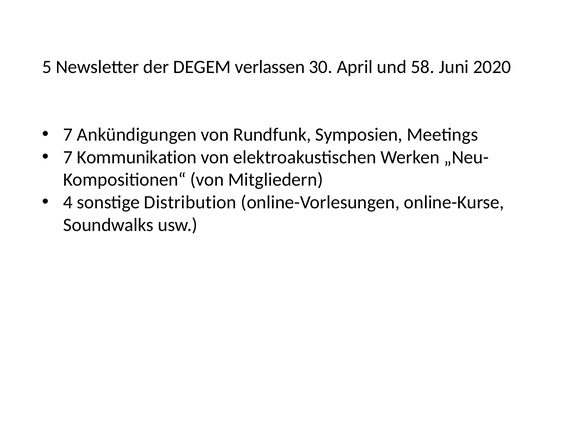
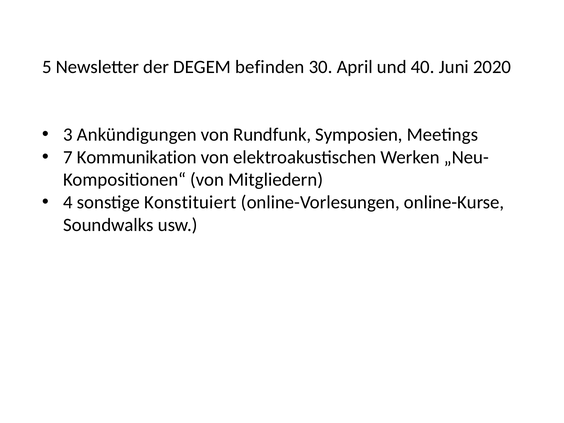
verlassen: verlassen -> befinden
58: 58 -> 40
7 at (68, 135): 7 -> 3
Distribution: Distribution -> Konstituiert
